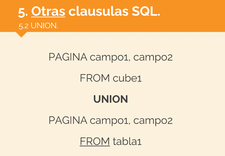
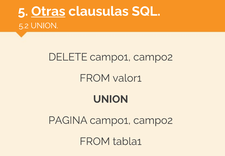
PAGINA at (68, 57): PAGINA -> DELETE
cube1: cube1 -> valor1
FROM at (95, 141) underline: present -> none
